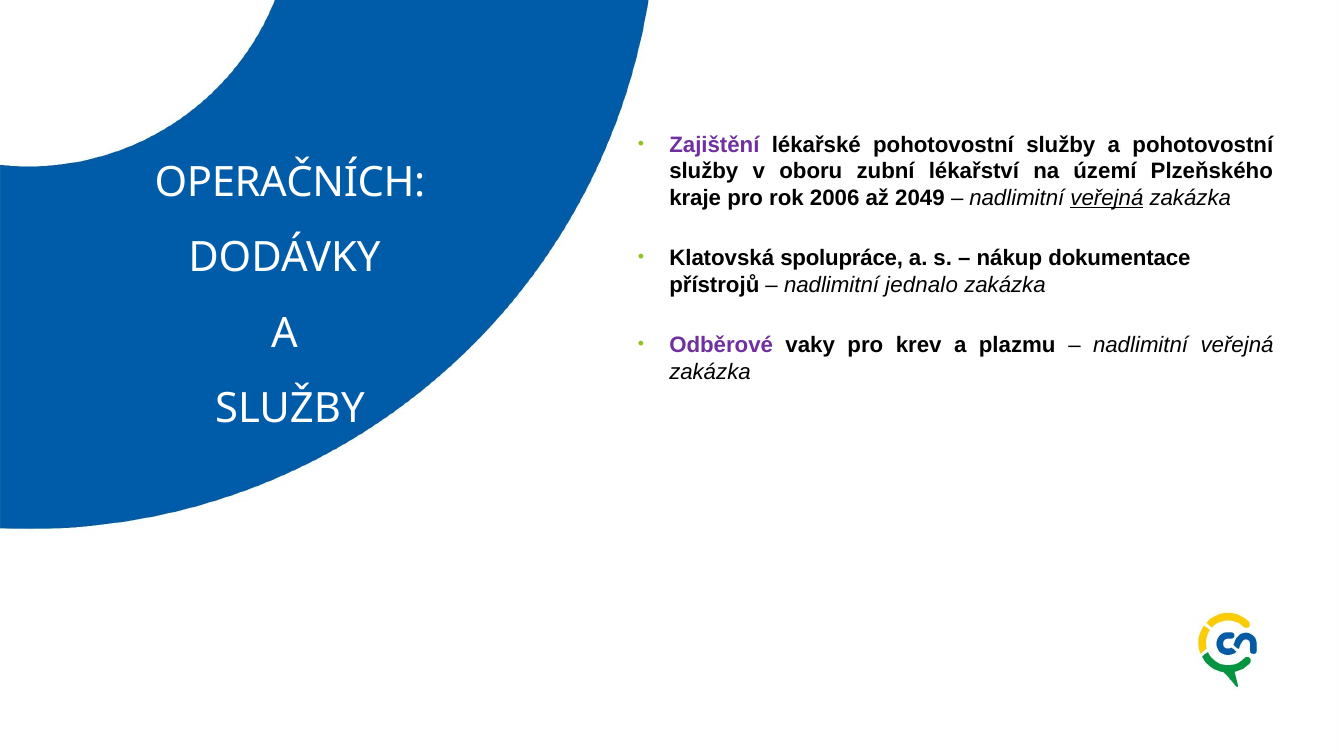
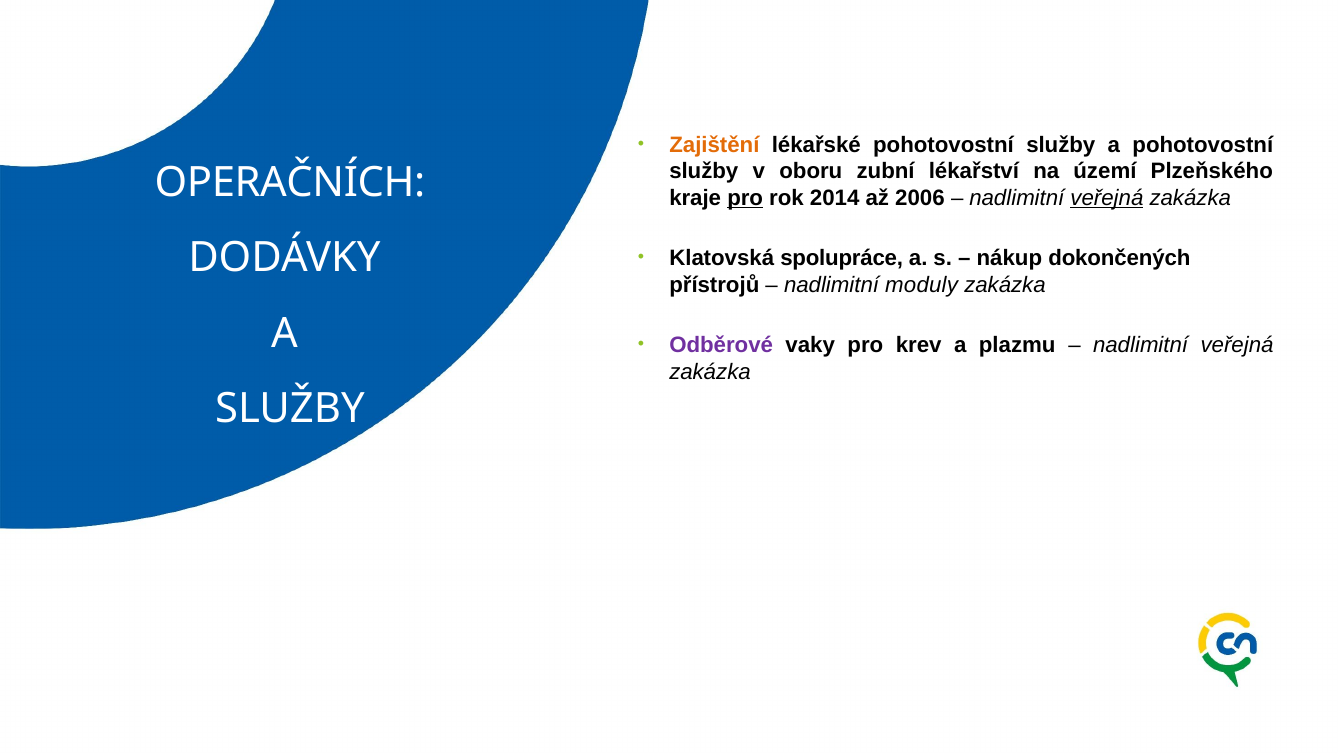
Zajištění colour: purple -> orange
pro at (745, 198) underline: none -> present
2006: 2006 -> 2014
2049: 2049 -> 2006
dokumentace: dokumentace -> dokončených
jednalo: jednalo -> moduly
